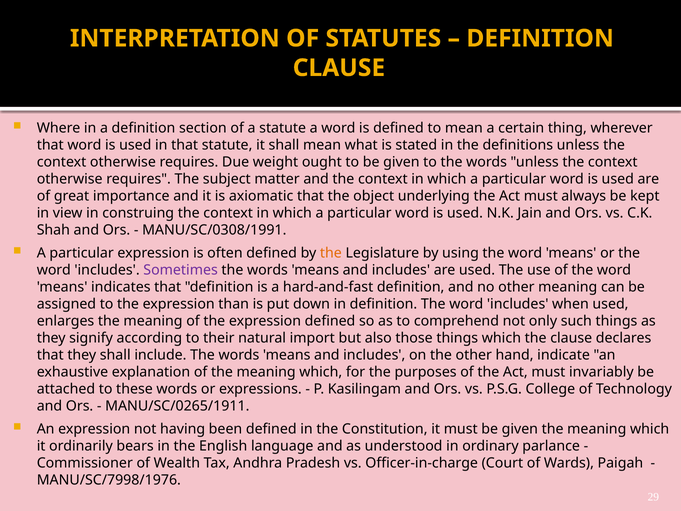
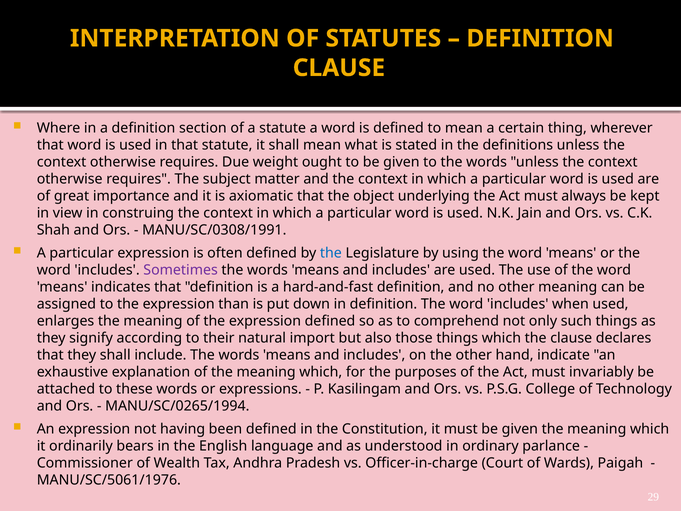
the at (331, 253) colour: orange -> blue
MANU/SC/0265/1911: MANU/SC/0265/1911 -> MANU/SC/0265/1994
MANU/SC/7998/1976: MANU/SC/7998/1976 -> MANU/SC/5061/1976
